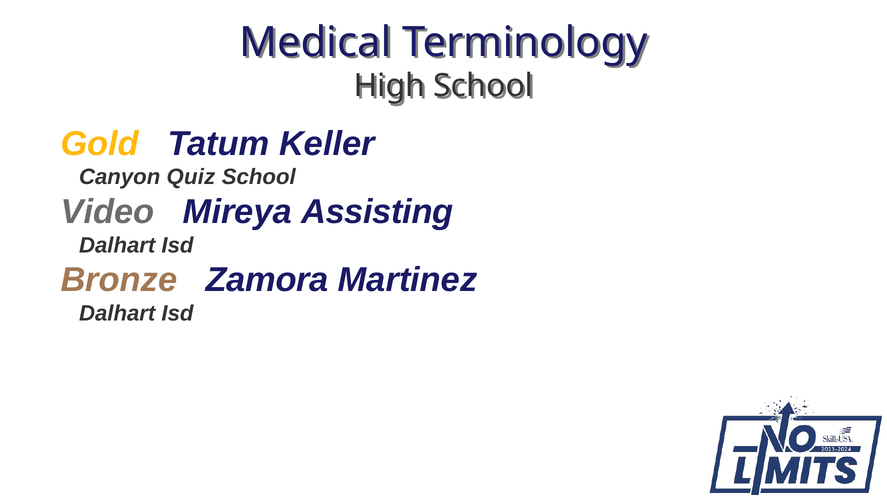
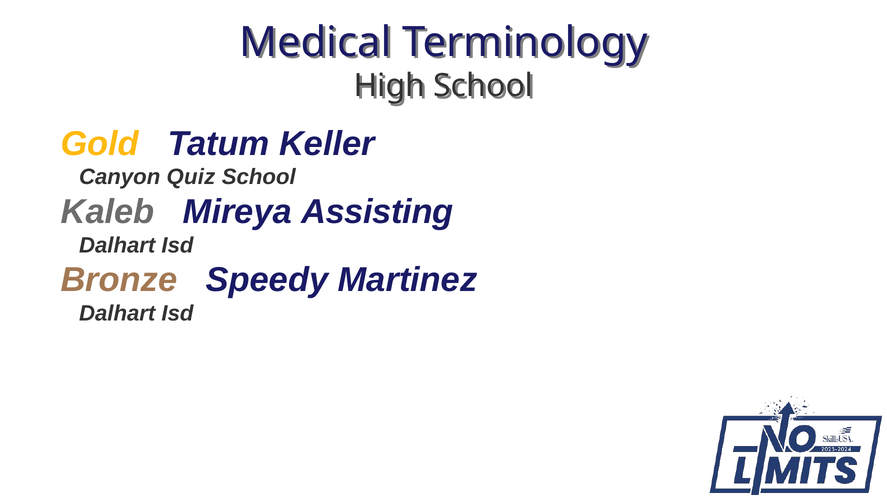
Video: Video -> Kaleb
Zamora: Zamora -> Speedy
